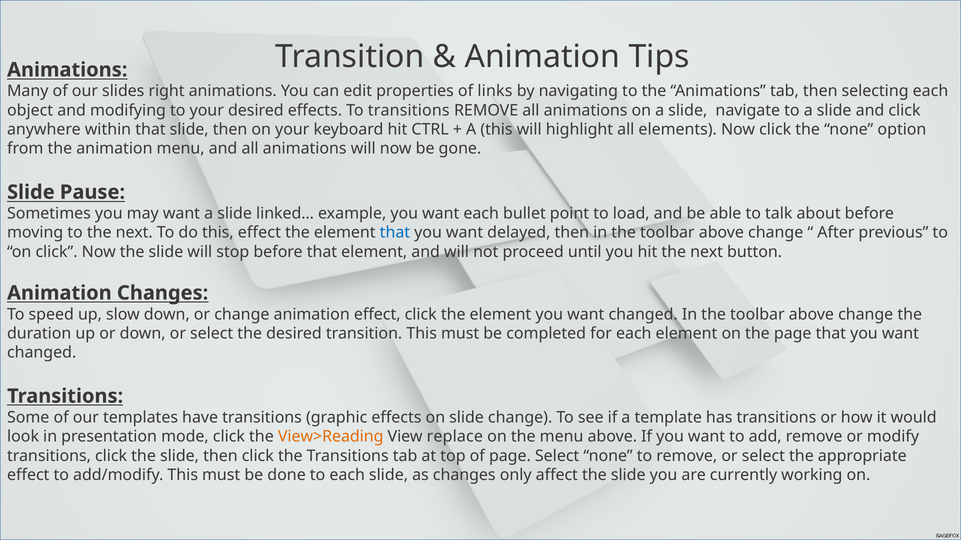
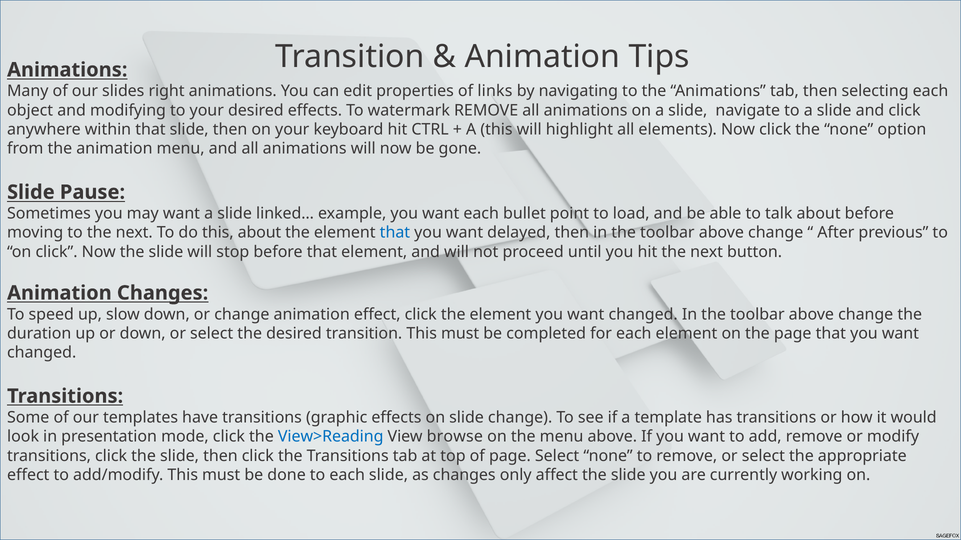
To transitions: transitions -> watermark
this effect: effect -> about
View>Reading colour: orange -> blue
replace: replace -> browse
